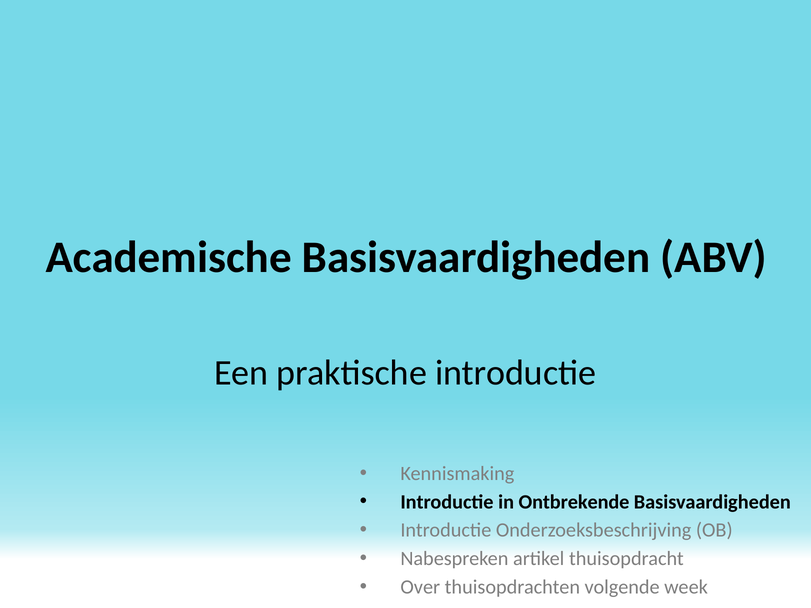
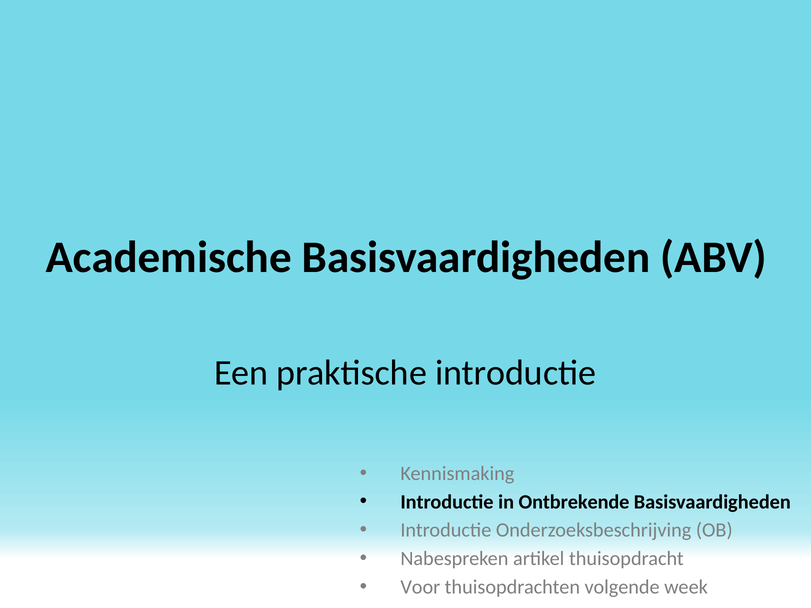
Over: Over -> Voor
